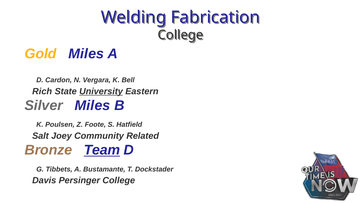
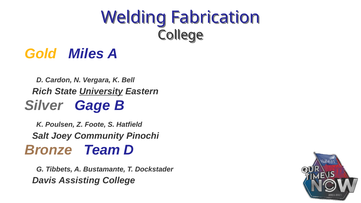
Silver Miles: Miles -> Gage
Related: Related -> Pinochi
Team underline: present -> none
Persinger: Persinger -> Assisting
